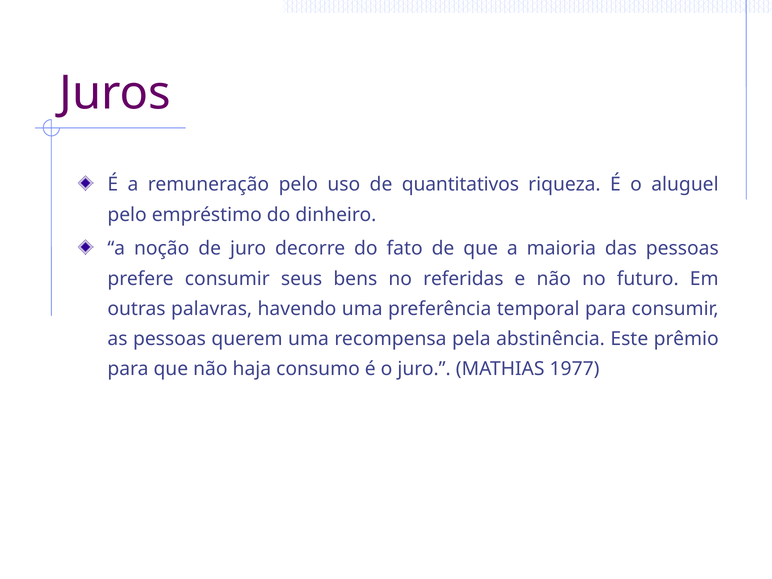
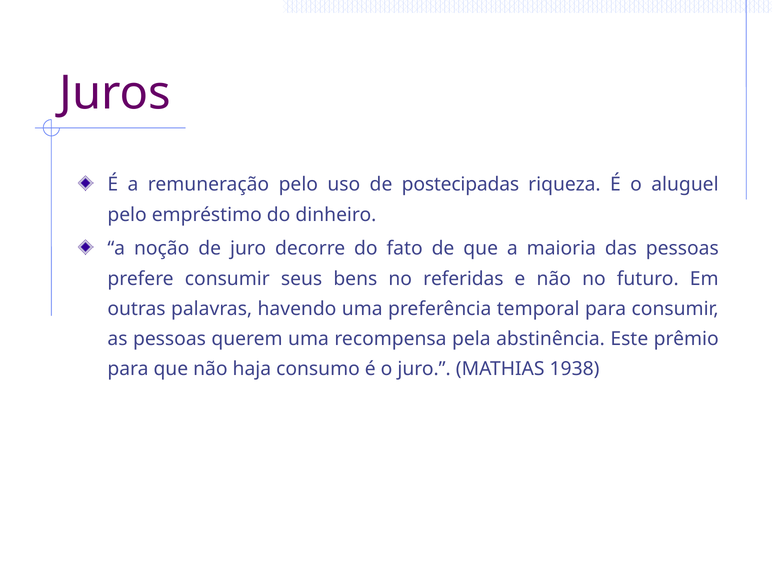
quantitativos: quantitativos -> postecipadas
1977: 1977 -> 1938
